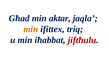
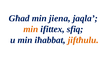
aktar: aktar -> jiena
triq: triq -> sfiq
jiftħulu colour: red -> orange
